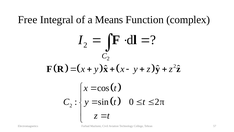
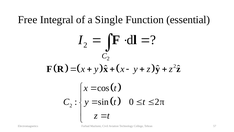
Means: Means -> Single
complex: complex -> essential
